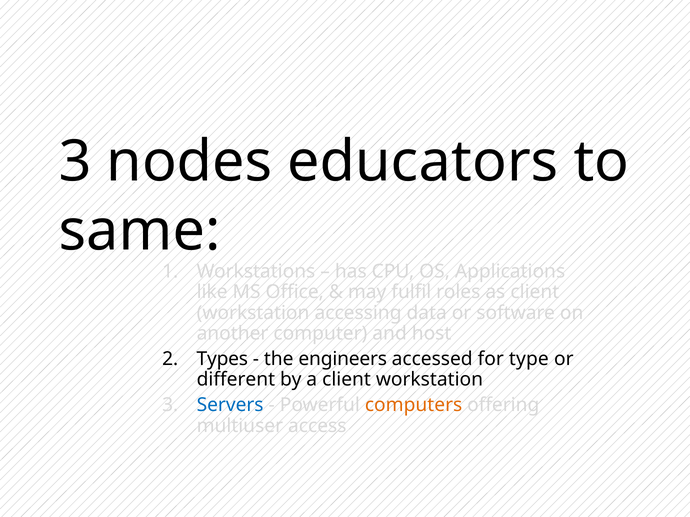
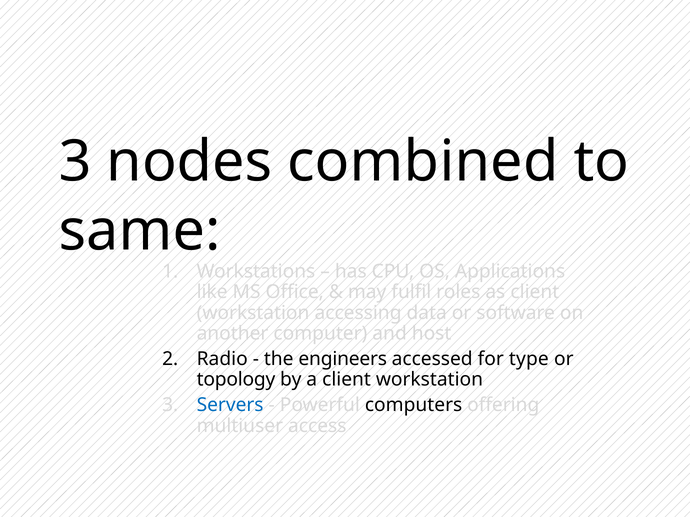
educators: educators -> combined
Types: Types -> Radio
different: different -> topology
computers colour: orange -> black
